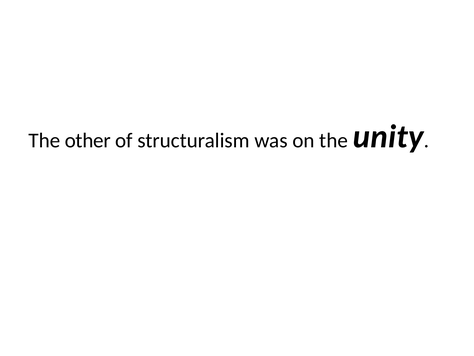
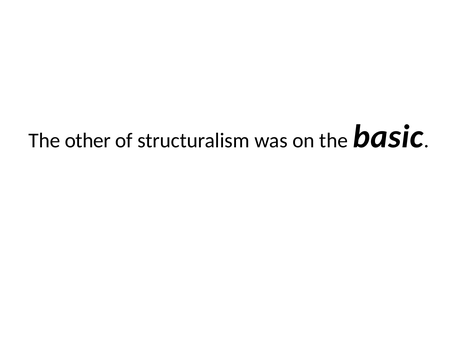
unity: unity -> basic
